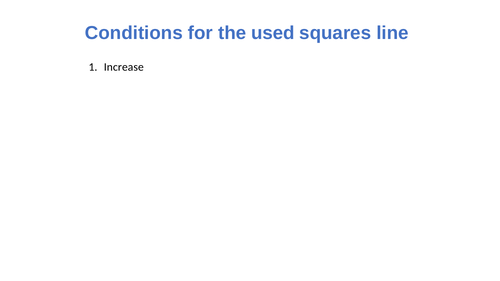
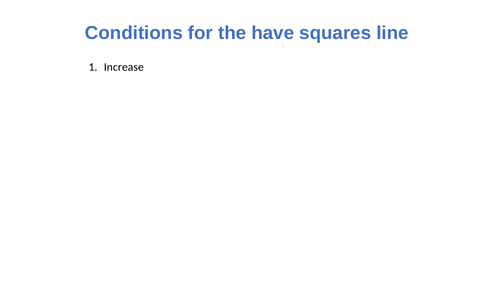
used: used -> have
